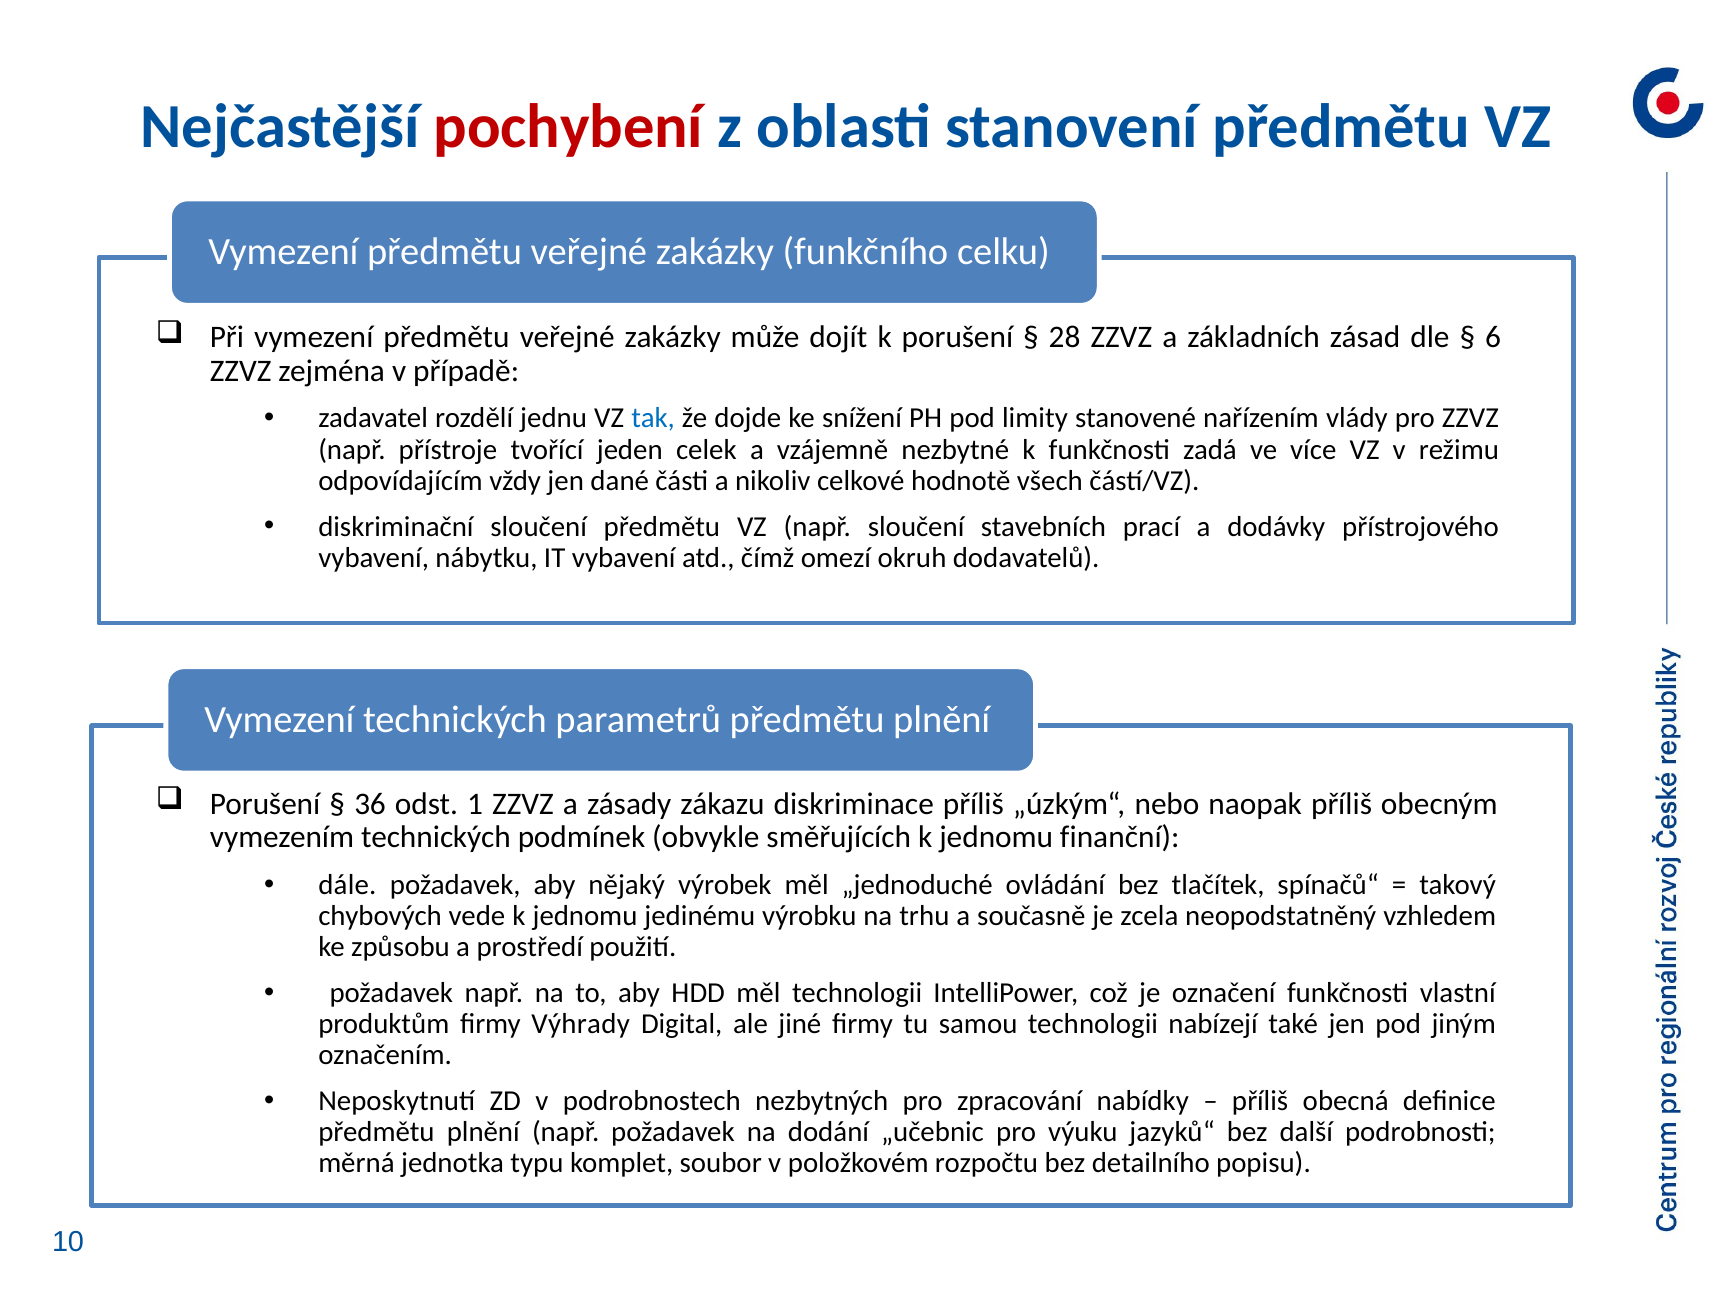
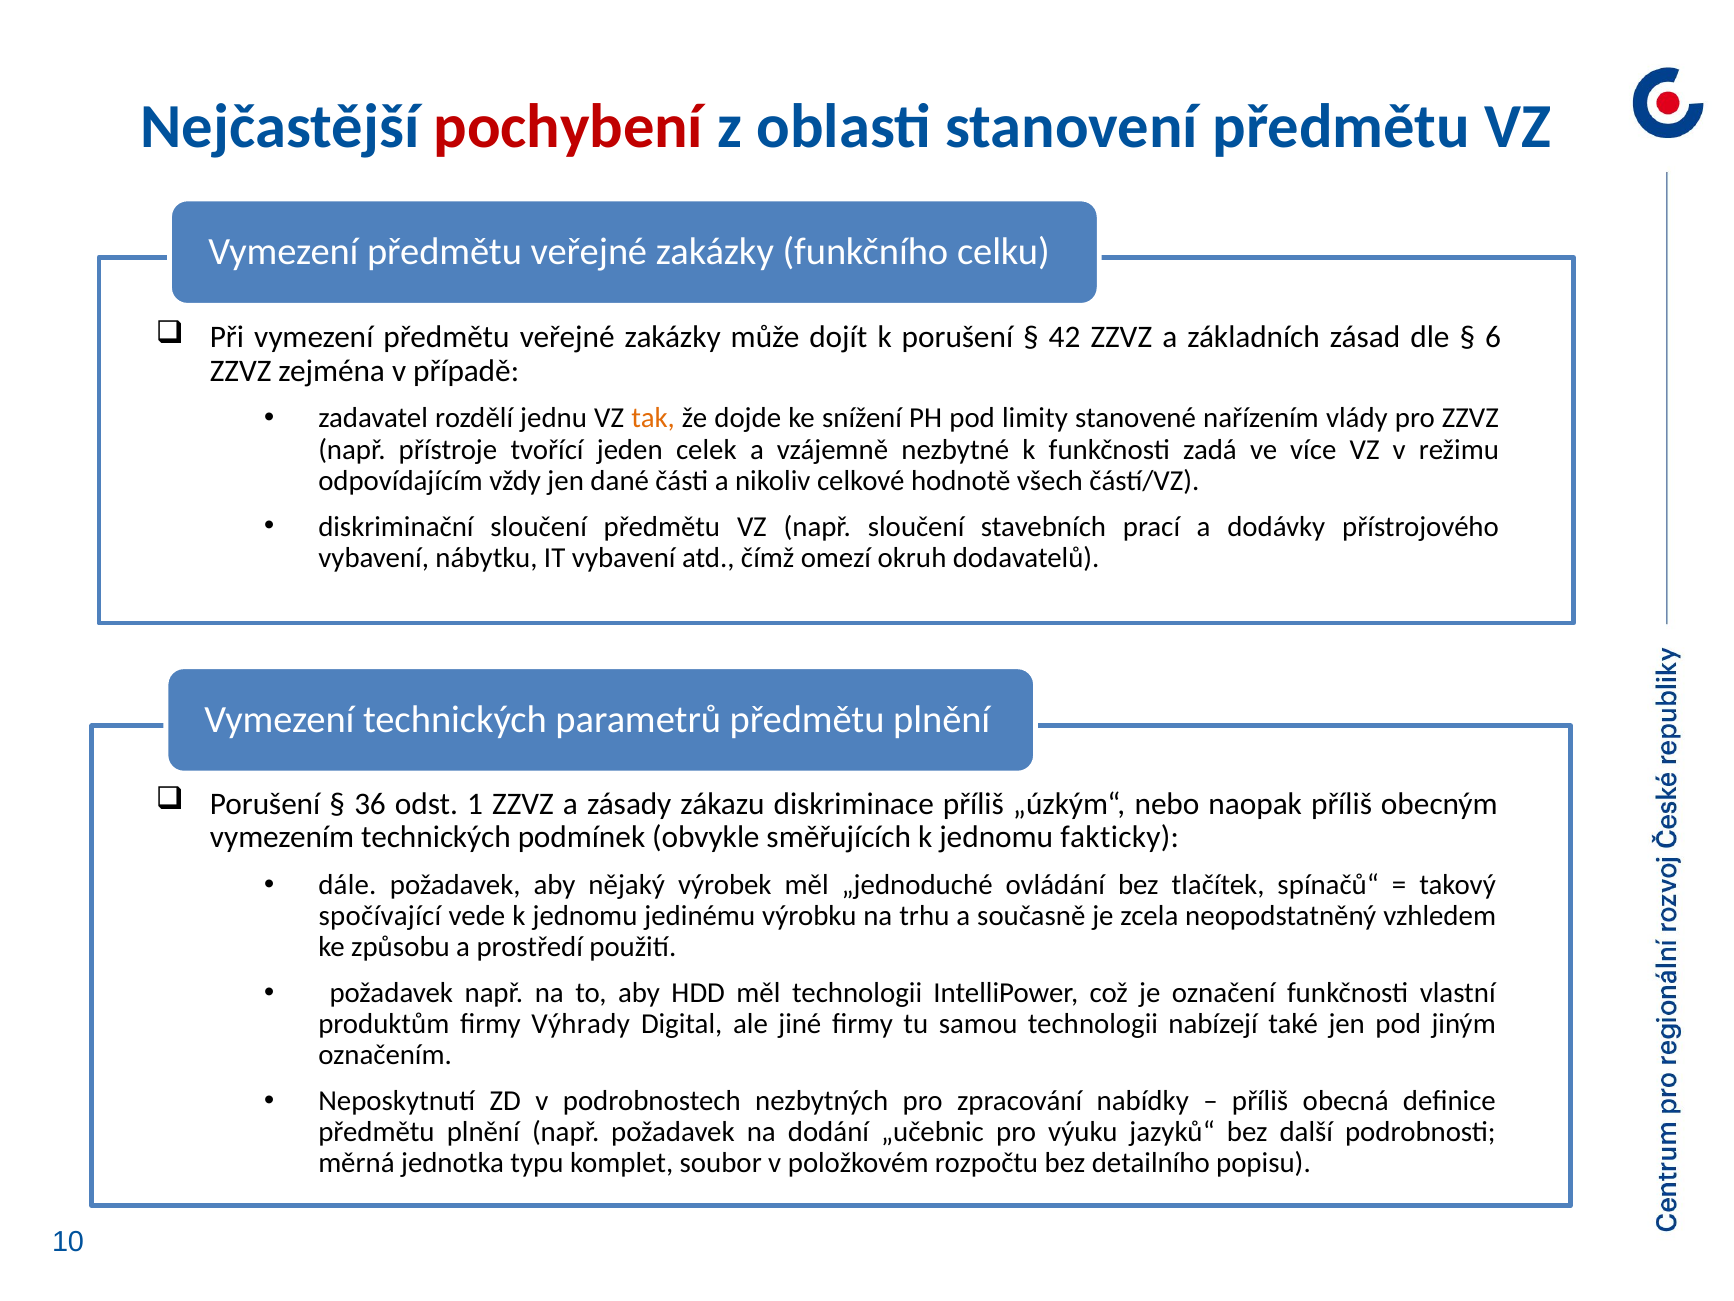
28: 28 -> 42
tak colour: blue -> orange
finanční: finanční -> fakticky
chybových: chybových -> spočívající
